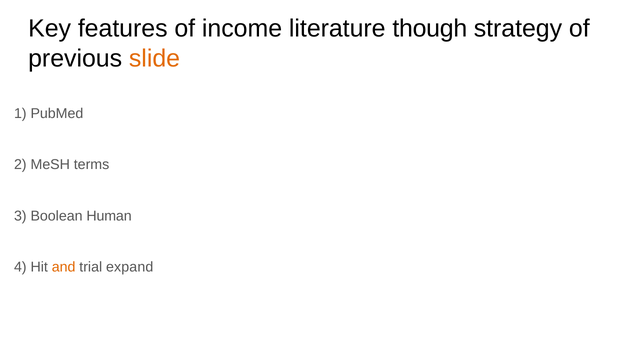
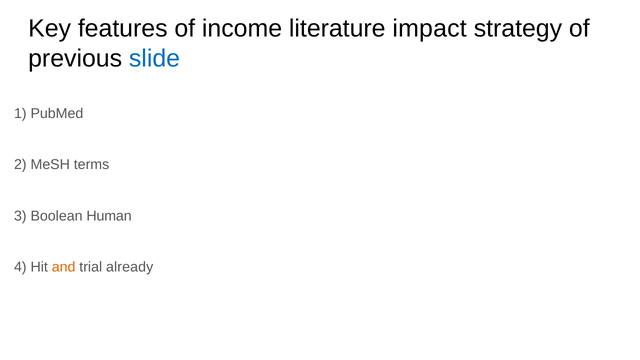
though: though -> impact
slide colour: orange -> blue
expand: expand -> already
